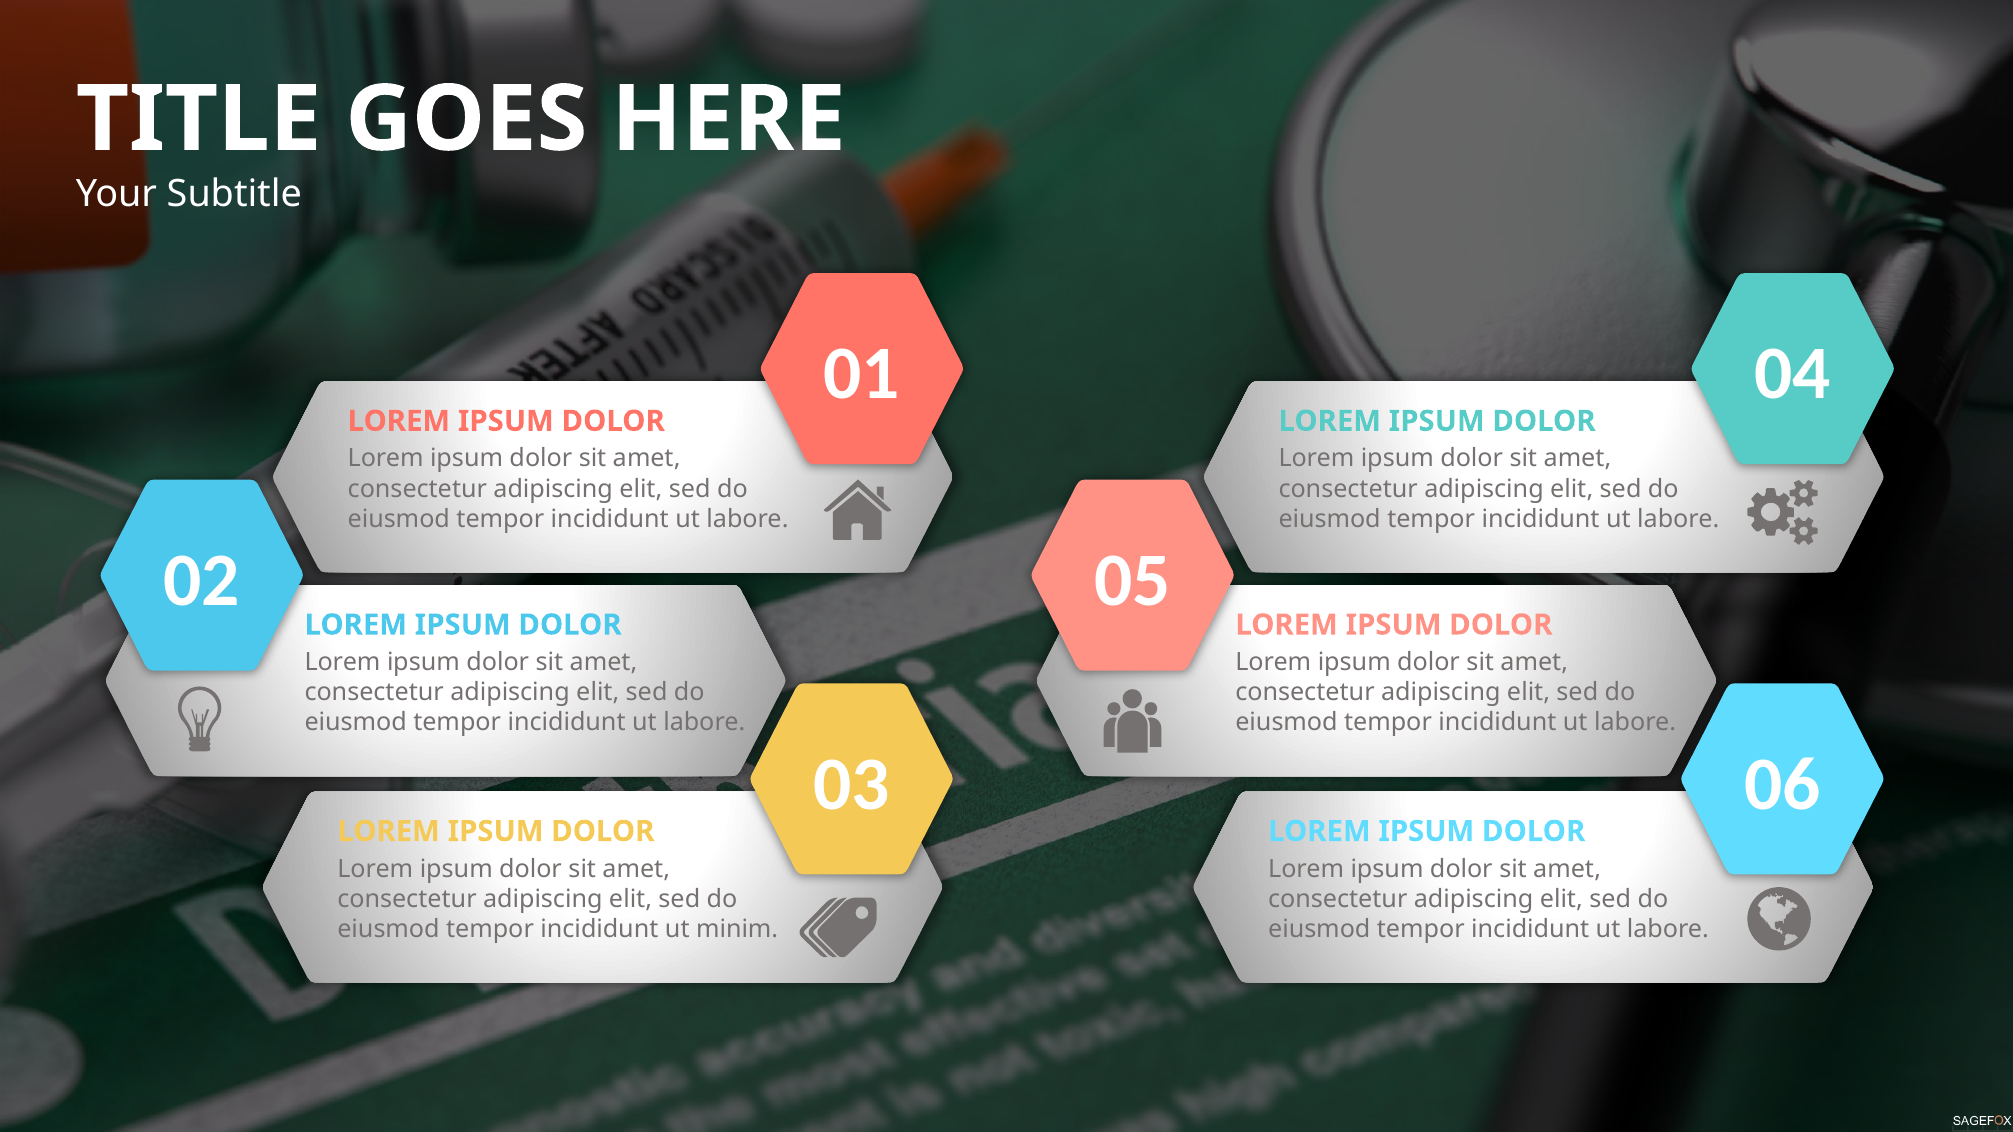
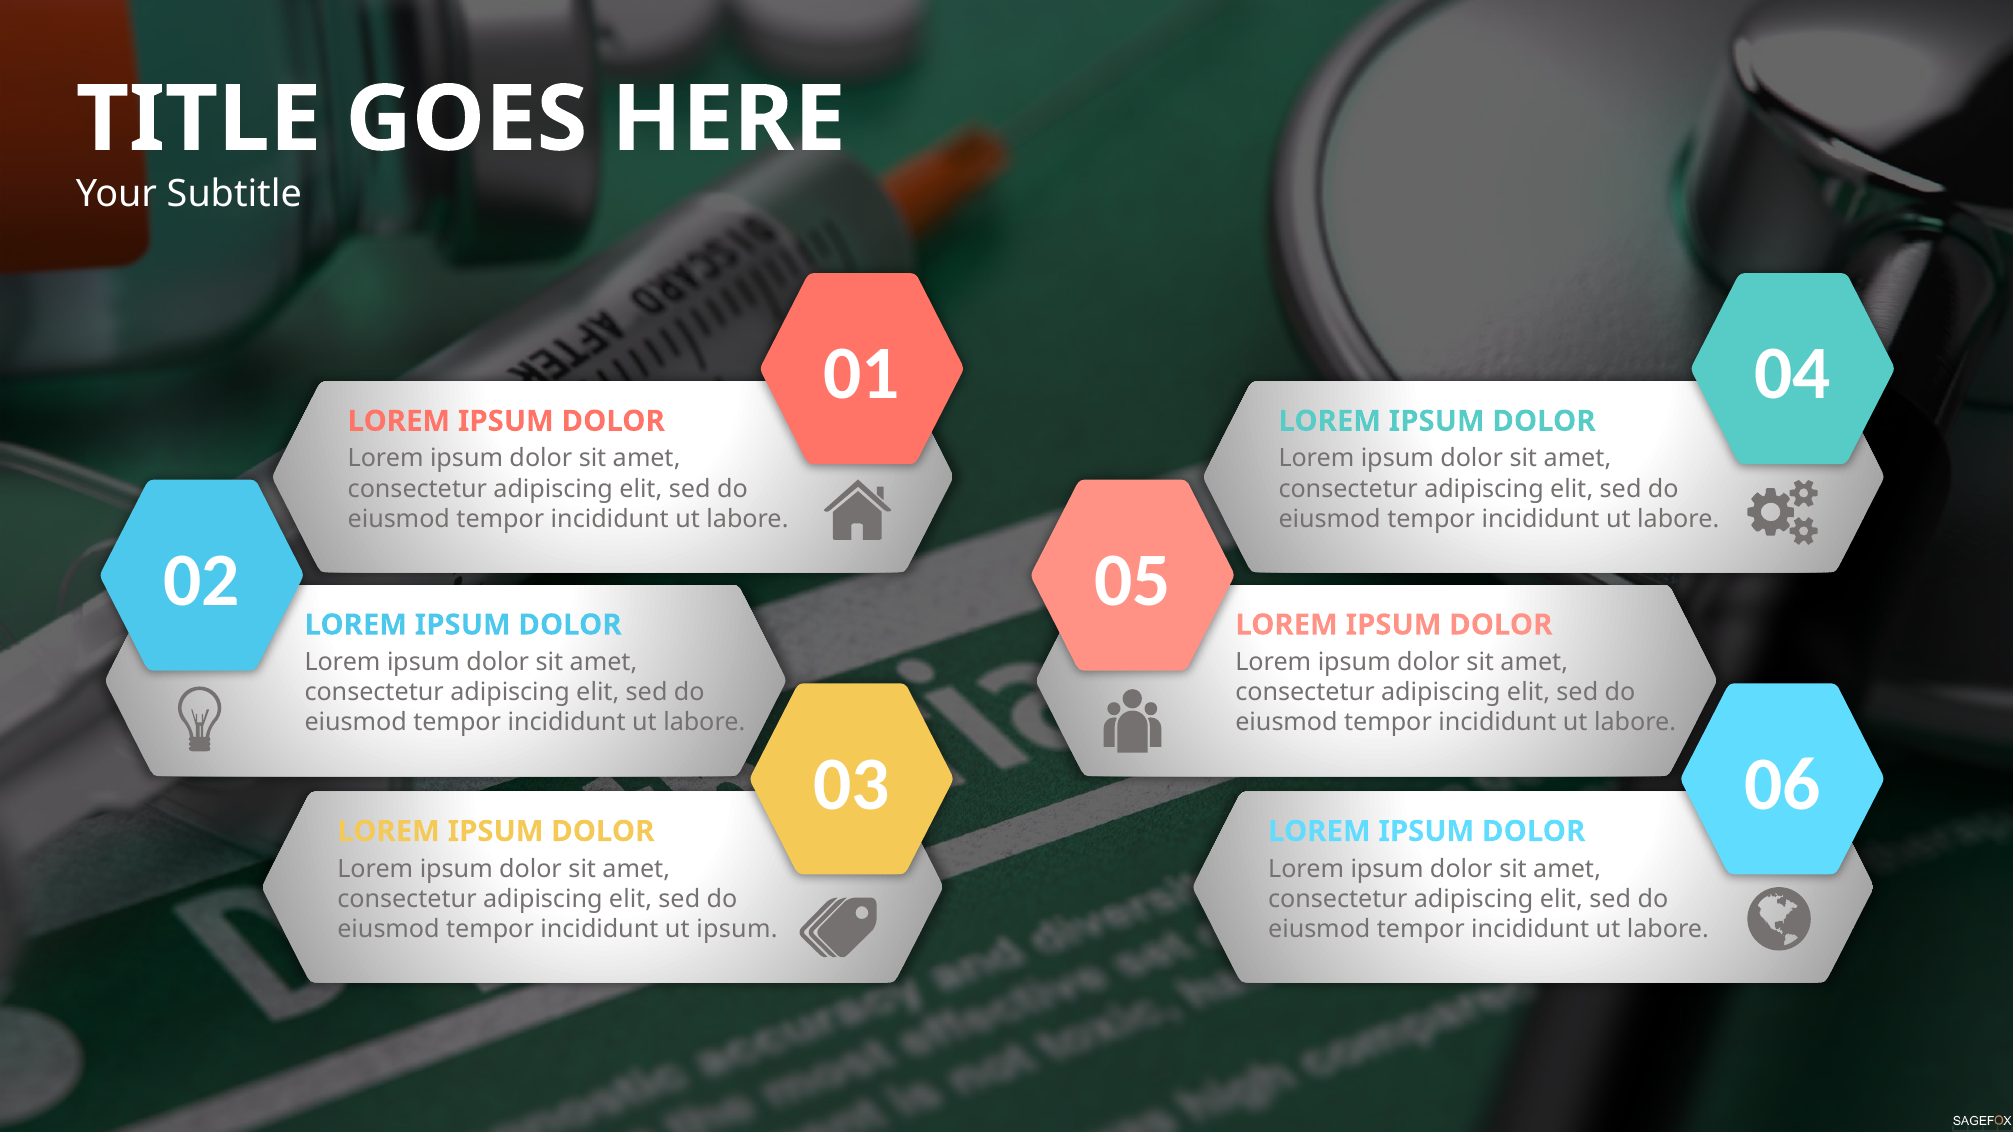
ut minim: minim -> ipsum
